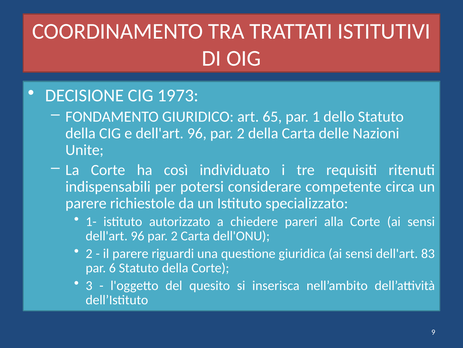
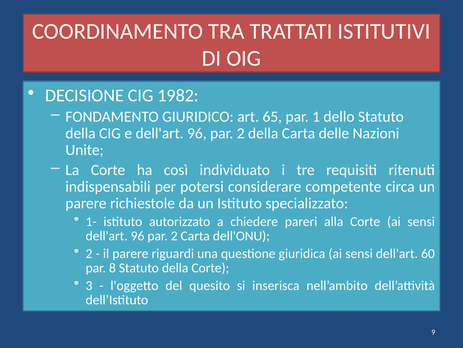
1973: 1973 -> 1982
83: 83 -> 60
6: 6 -> 8
